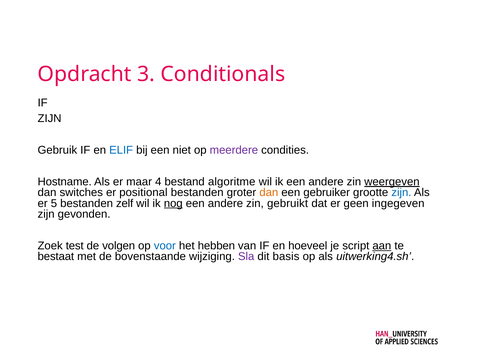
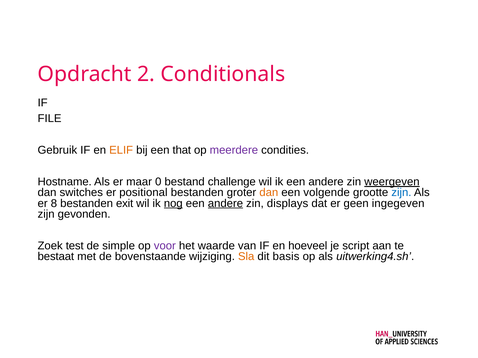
3: 3 -> 2
ZIJN at (50, 119): ZIJN -> FILE
ELIF colour: blue -> orange
niet: niet -> that
4: 4 -> 0
algoritme: algoritme -> challenge
gebruiker: gebruiker -> volgende
5: 5 -> 8
zelf: zelf -> exit
andere at (225, 204) underline: none -> present
gebruikt: gebruikt -> displays
volgen: volgen -> simple
voor colour: blue -> purple
hebben: hebben -> waarde
aan underline: present -> none
Sla colour: purple -> orange
